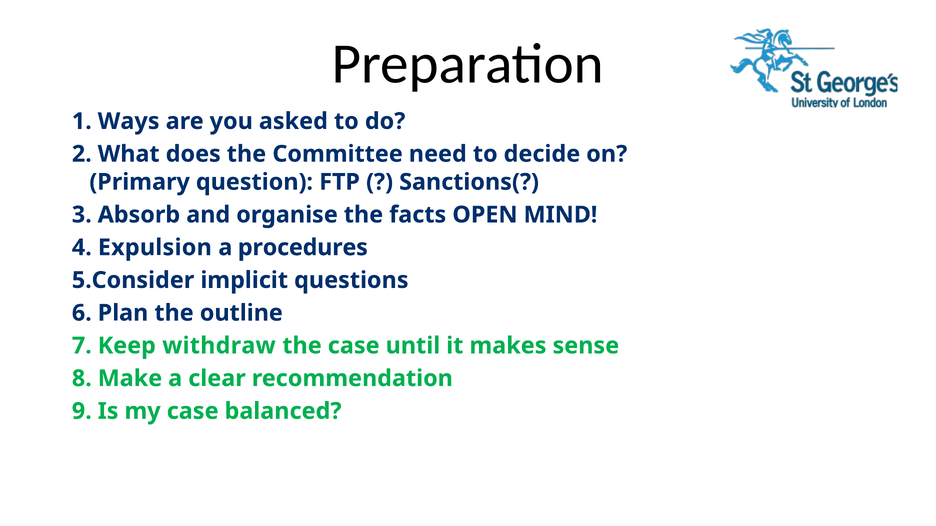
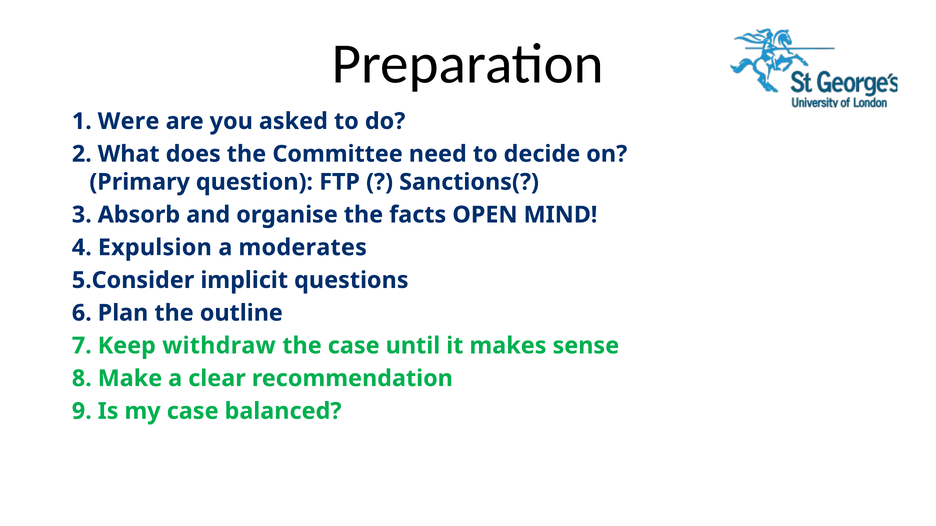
Ways: Ways -> Were
procedures: procedures -> moderates
